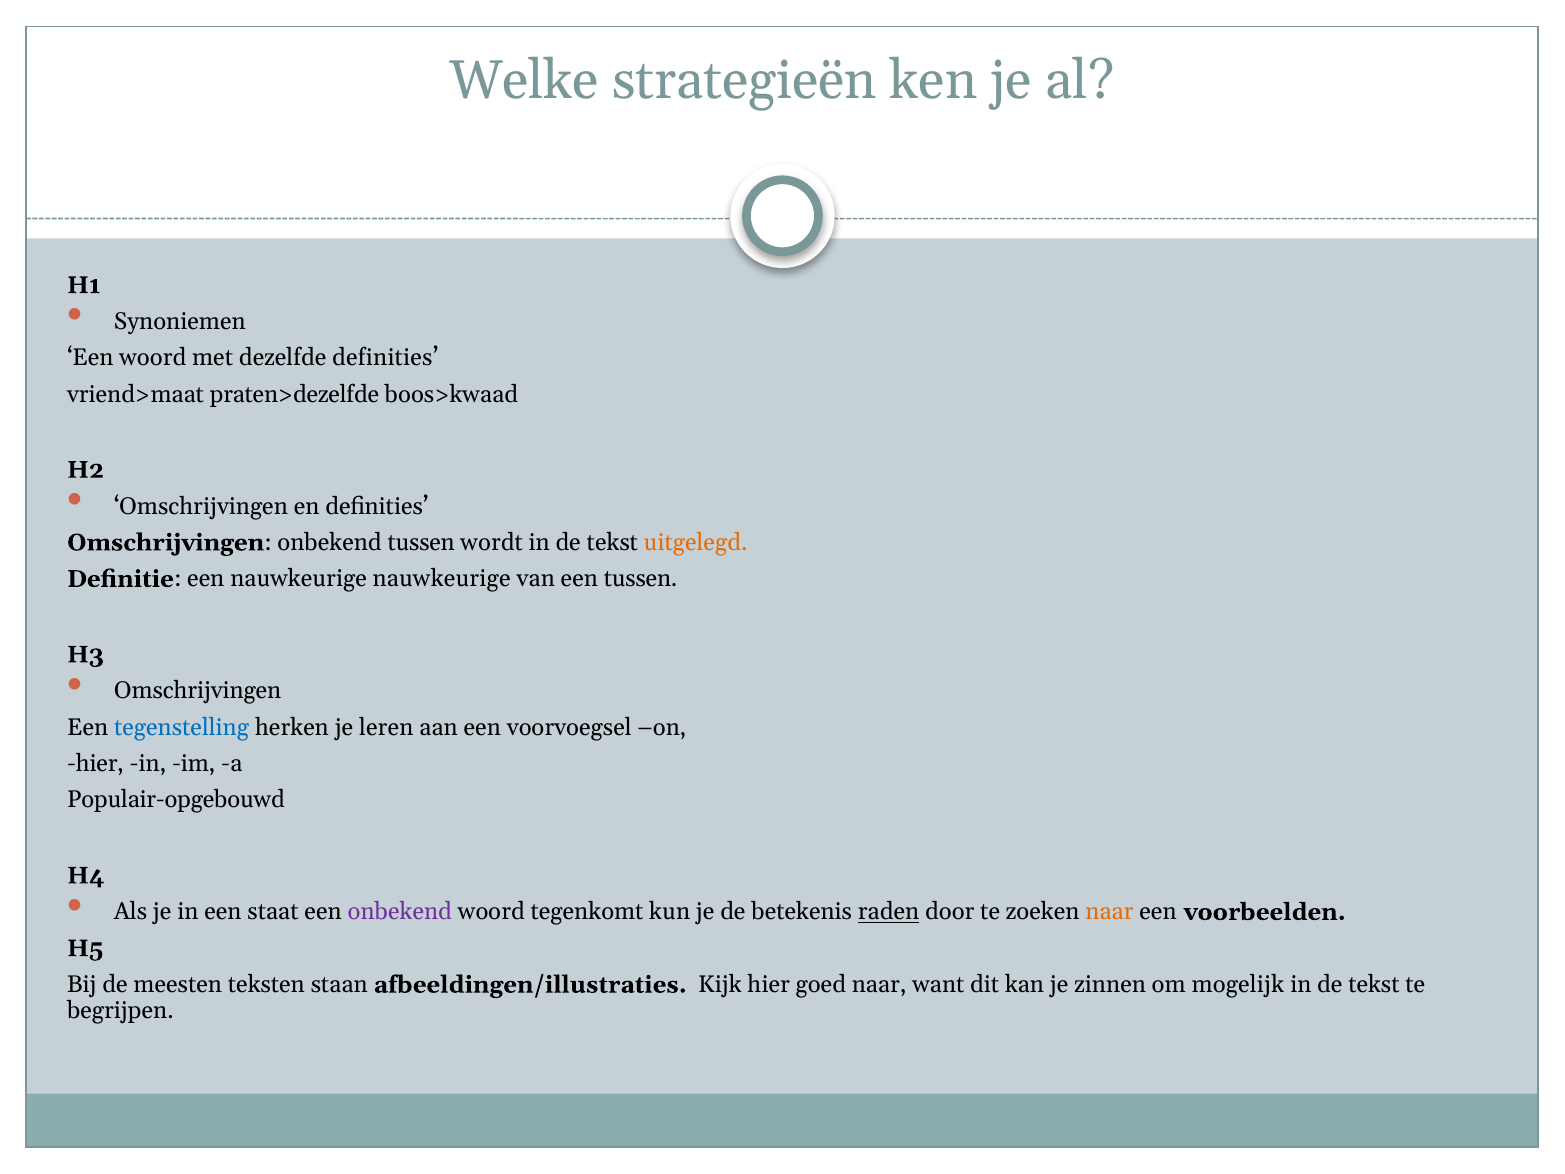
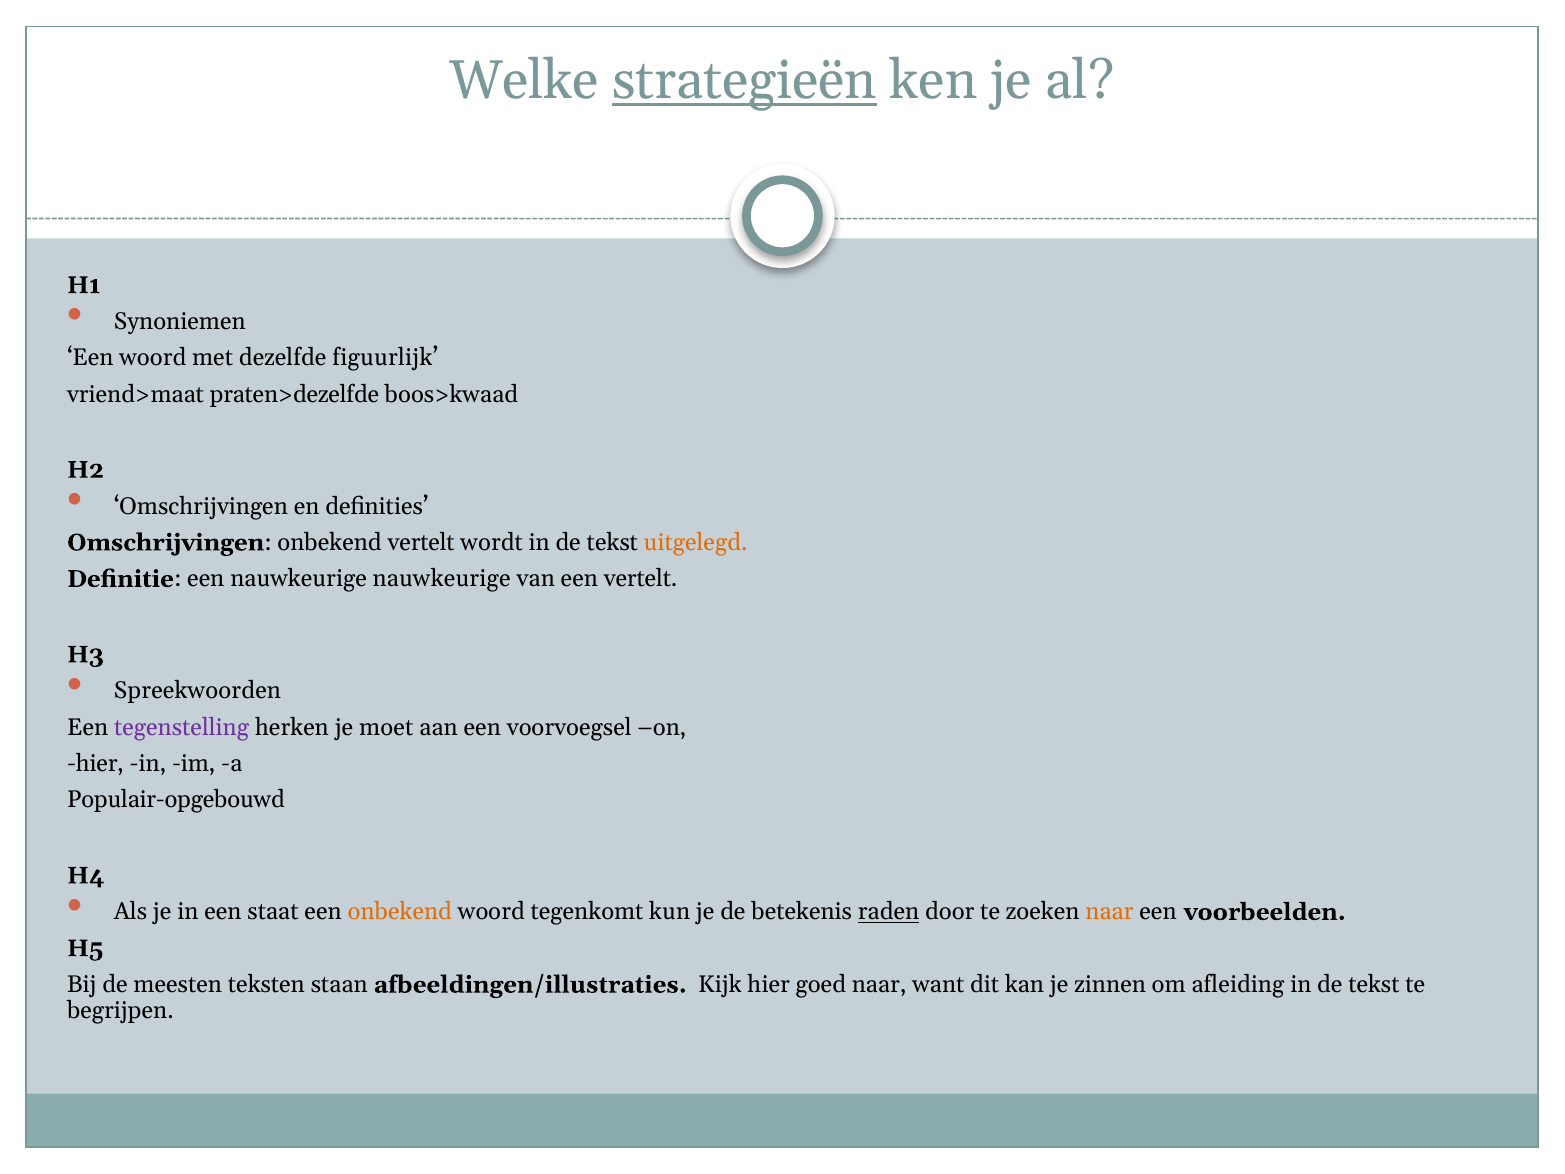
strategieën underline: none -> present
dezelfde definities: definities -> figuurlijk
onbekend tussen: tussen -> vertelt
een tussen: tussen -> vertelt
Omschrijvingen at (198, 691): Omschrijvingen -> Spreekwoorden
tegenstelling colour: blue -> purple
leren: leren -> moet
onbekend at (400, 912) colour: purple -> orange
mogelijk: mogelijk -> afleiding
